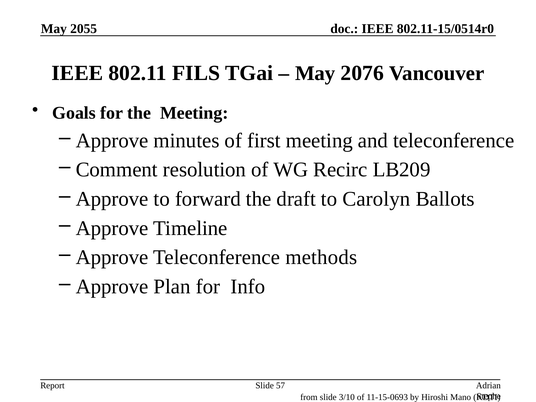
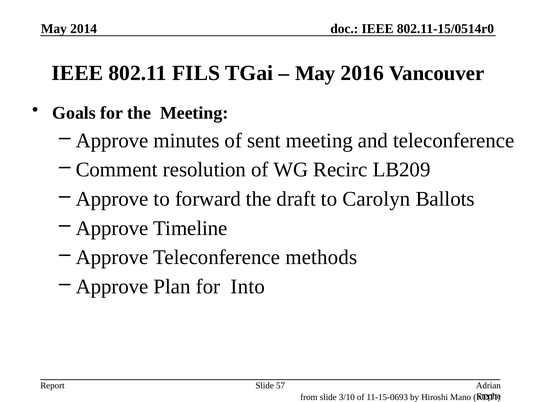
2055: 2055 -> 2014
2076: 2076 -> 2016
first: first -> sent
Info: Info -> Into
